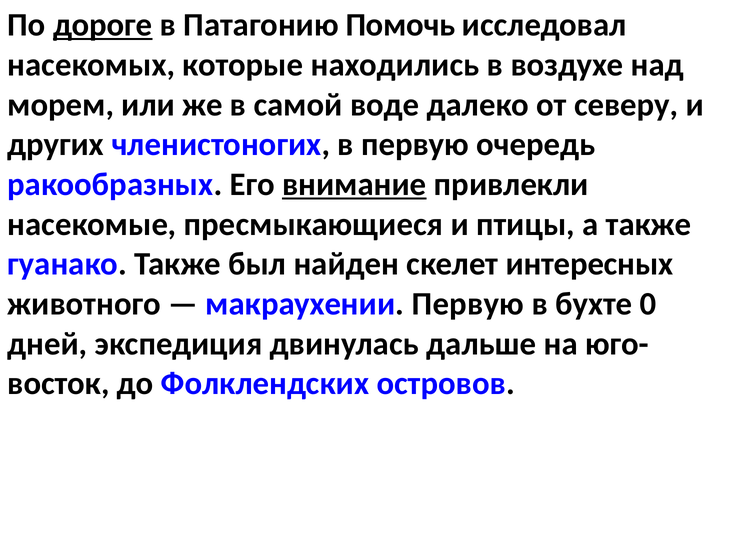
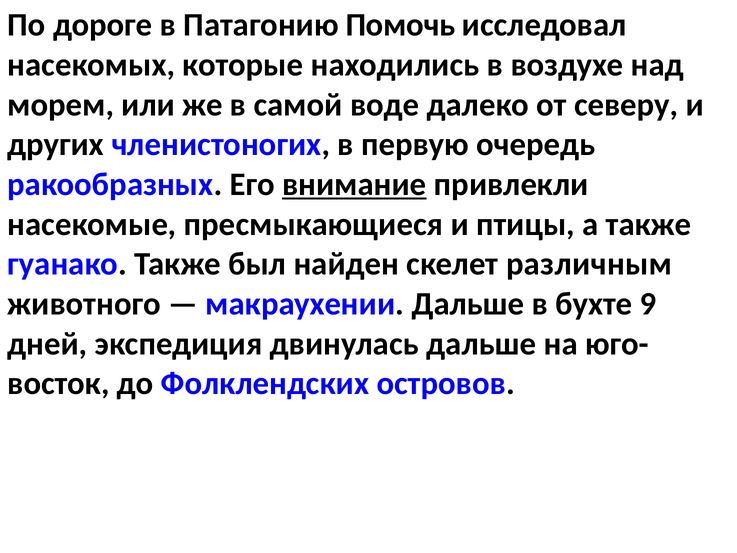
дороге underline: present -> none
интересных: интересных -> различным
макраухении Первую: Первую -> Дальше
0: 0 -> 9
